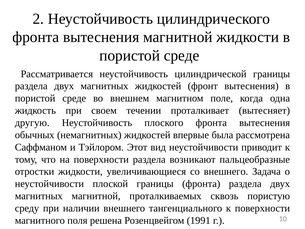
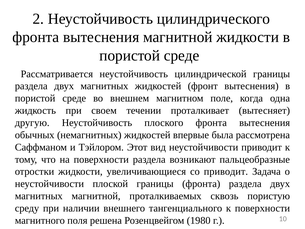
со внешнего: внешнего -> приводит
1991: 1991 -> 1980
